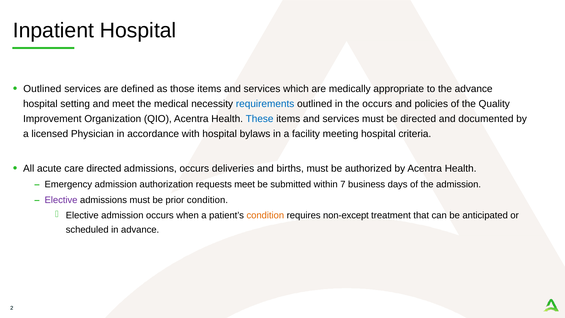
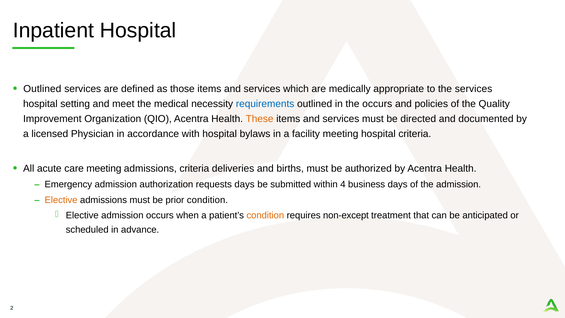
the advance: advance -> services
These colour: blue -> orange
care directed: directed -> meeting
admissions occurs: occurs -> criteria
requests meet: meet -> days
7: 7 -> 4
Elective at (61, 200) colour: purple -> orange
